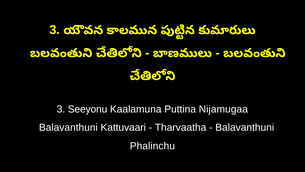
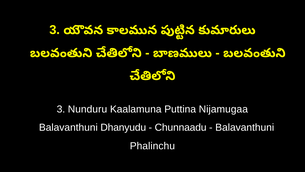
Seeyonu: Seeyonu -> Nunduru
Kattuvaari: Kattuvaari -> Dhanyudu
Tharvaatha: Tharvaatha -> Chunnaadu
